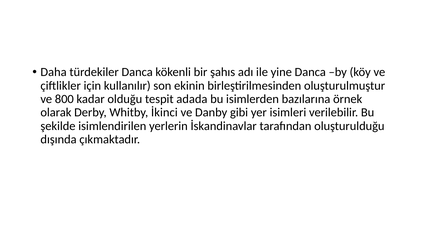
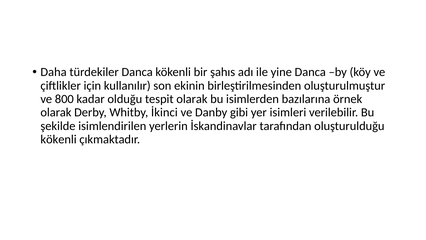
tespit adada: adada -> olarak
dışında at (59, 139): dışında -> kökenli
